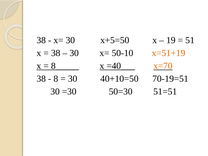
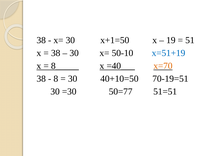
х+5=50: х+5=50 -> х+1=50
х=51+19 colour: orange -> blue
50=30: 50=30 -> 50=77
